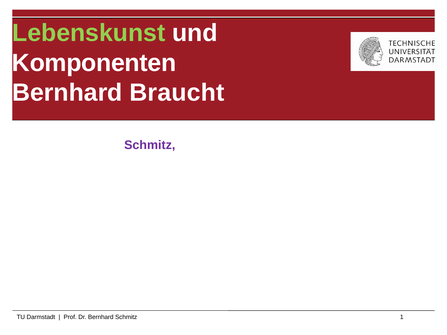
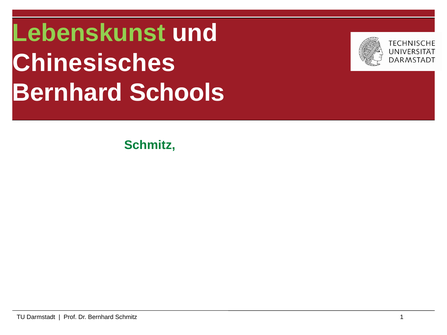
Komponenten: Komponenten -> Chinesisches
Bernhard Braucht: Braucht -> Schools
Schmitz at (150, 145) colour: purple -> green
